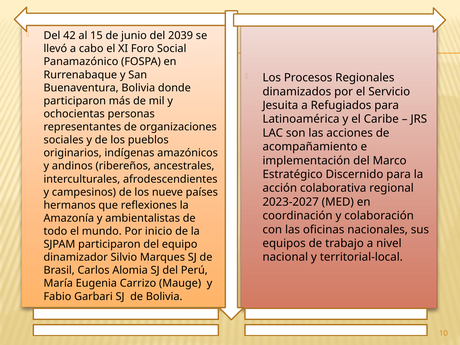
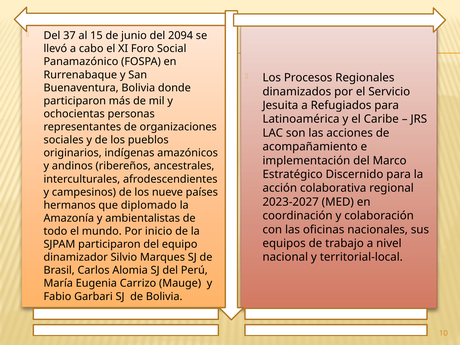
42: 42 -> 37
2039: 2039 -> 2094
reflexiones: reflexiones -> diplomado
